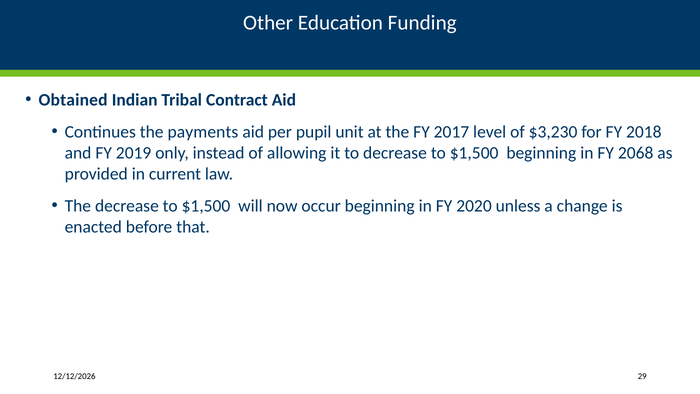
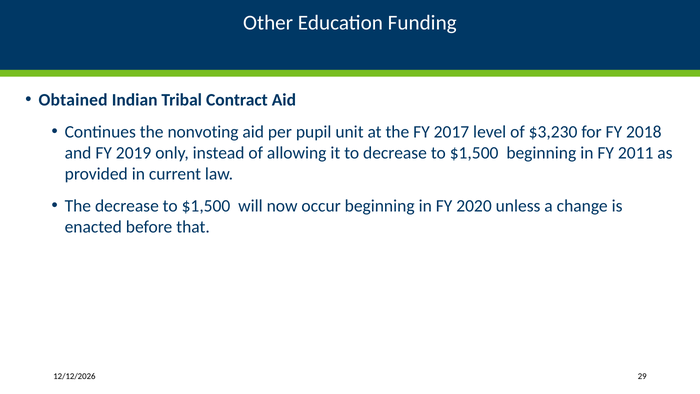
payments: payments -> nonvoting
2068: 2068 -> 2011
